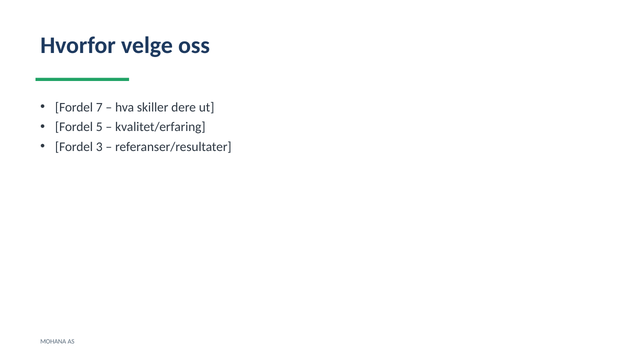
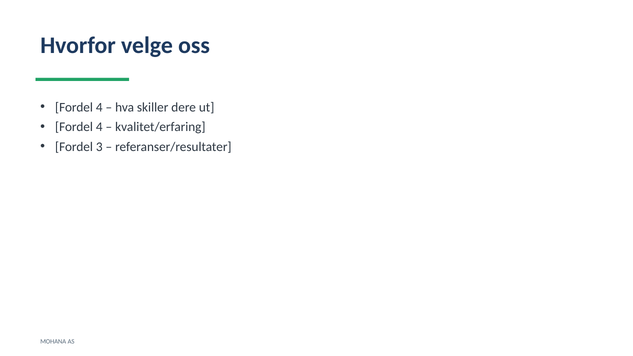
7 at (99, 107): 7 -> 4
5 at (99, 127): 5 -> 4
